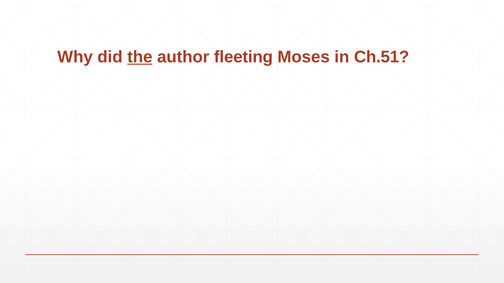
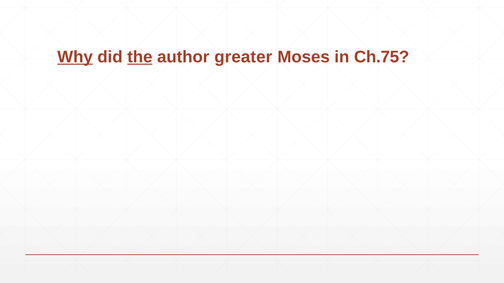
Why underline: none -> present
fleeting: fleeting -> greater
Ch.51: Ch.51 -> Ch.75
